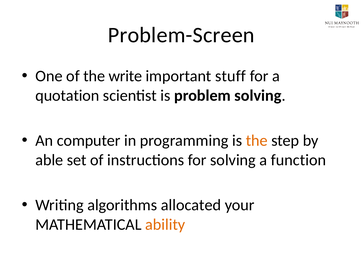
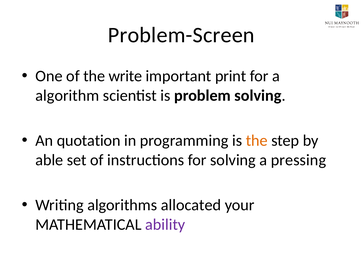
stuff: stuff -> print
quotation: quotation -> algorithm
computer: computer -> quotation
function: function -> pressing
ability colour: orange -> purple
